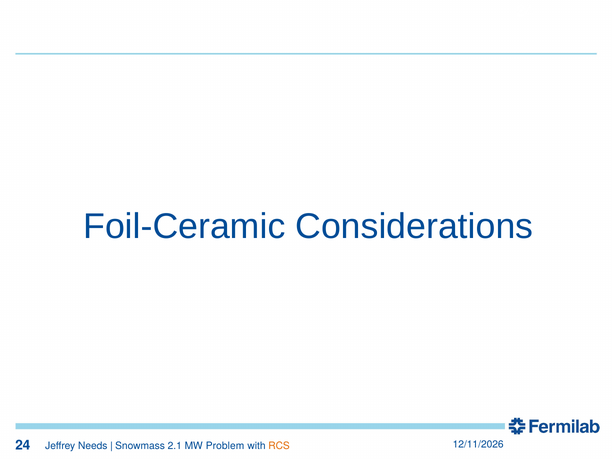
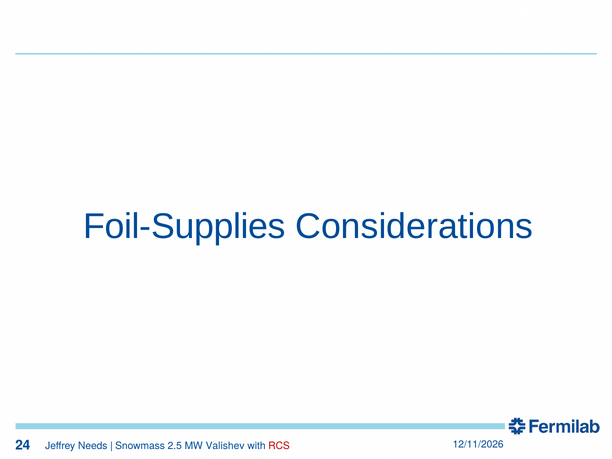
Foil-Ceramic: Foil-Ceramic -> Foil-Supplies
2.1: 2.1 -> 2.5
Problem: Problem -> Valishev
RCS colour: orange -> red
